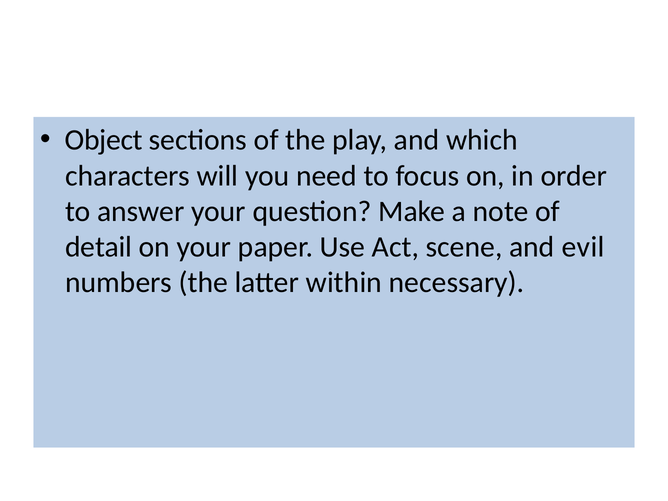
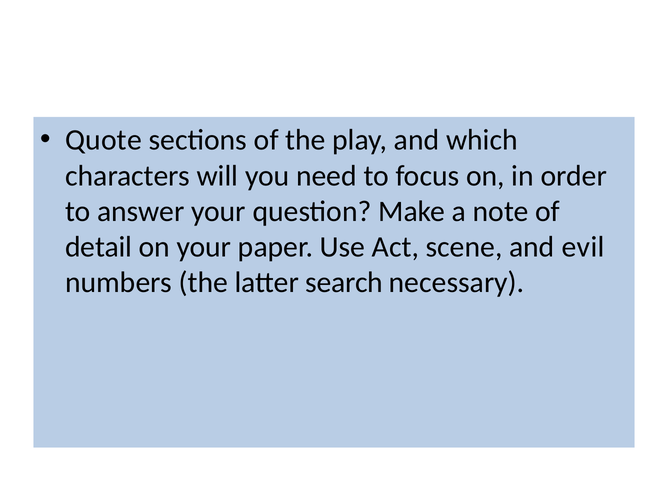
Object: Object -> Quote
within: within -> search
